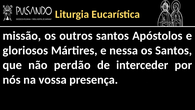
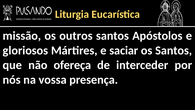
nessa: nessa -> saciar
perdão: perdão -> ofereça
